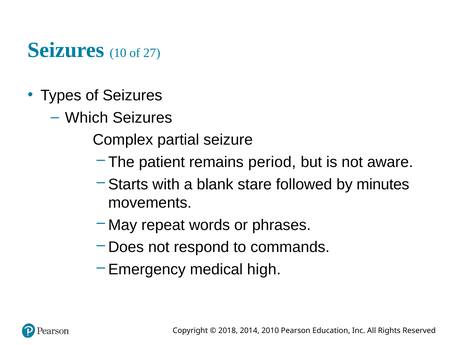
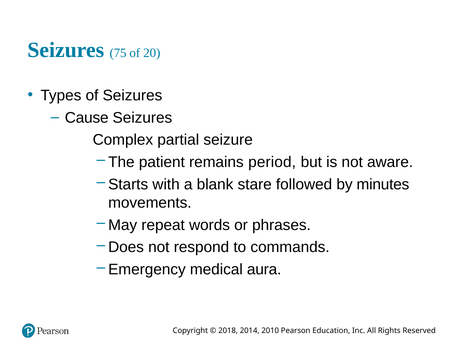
10: 10 -> 75
27: 27 -> 20
Which: Which -> Cause
high: high -> aura
